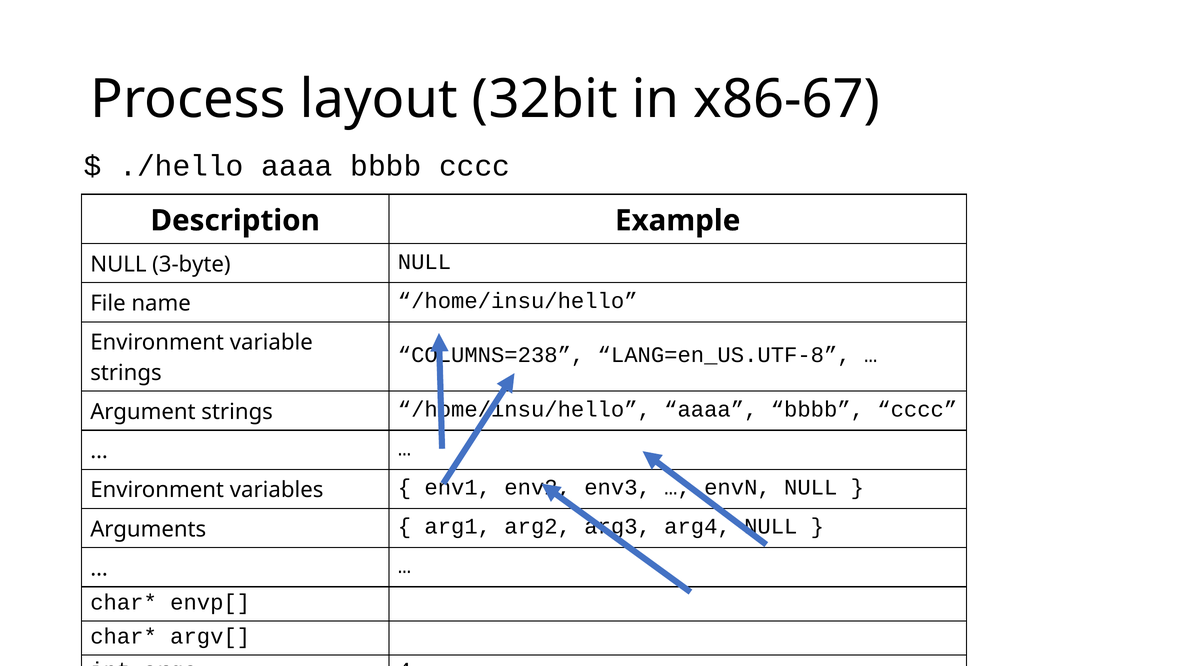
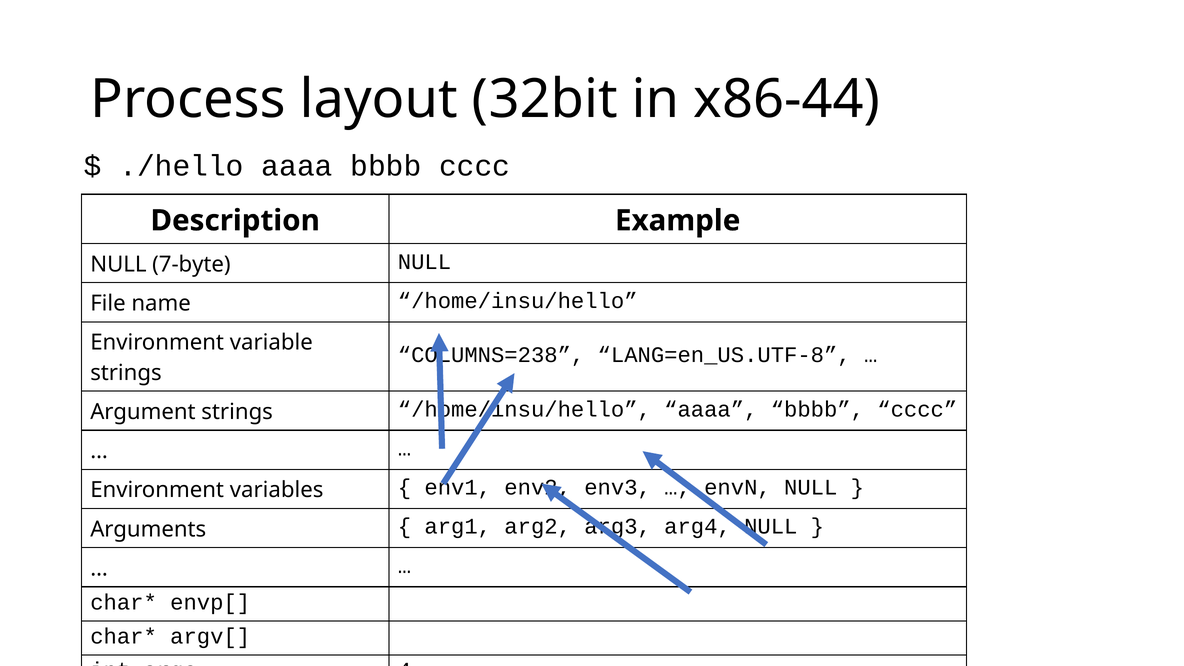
x86-67: x86-67 -> x86-44
3-byte: 3-byte -> 7-byte
